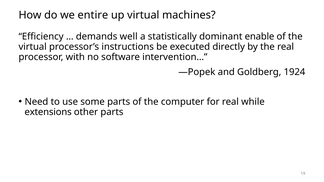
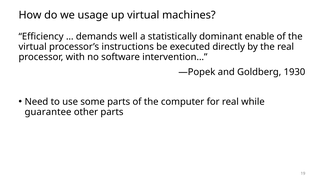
entire: entire -> usage
1924: 1924 -> 1930
extensions: extensions -> guarantee
